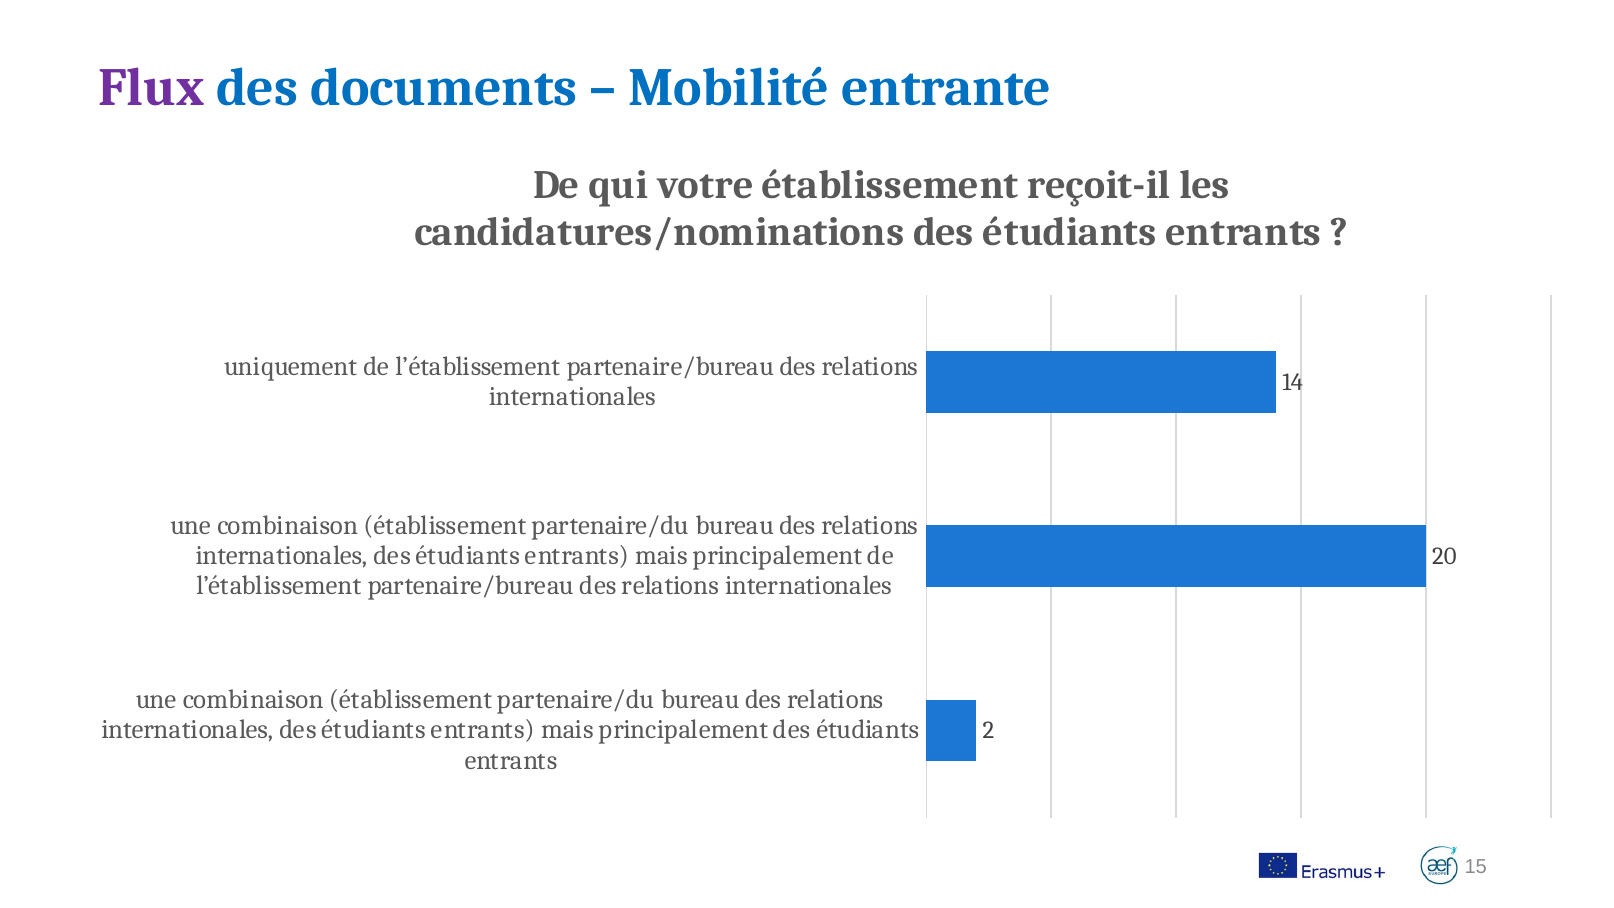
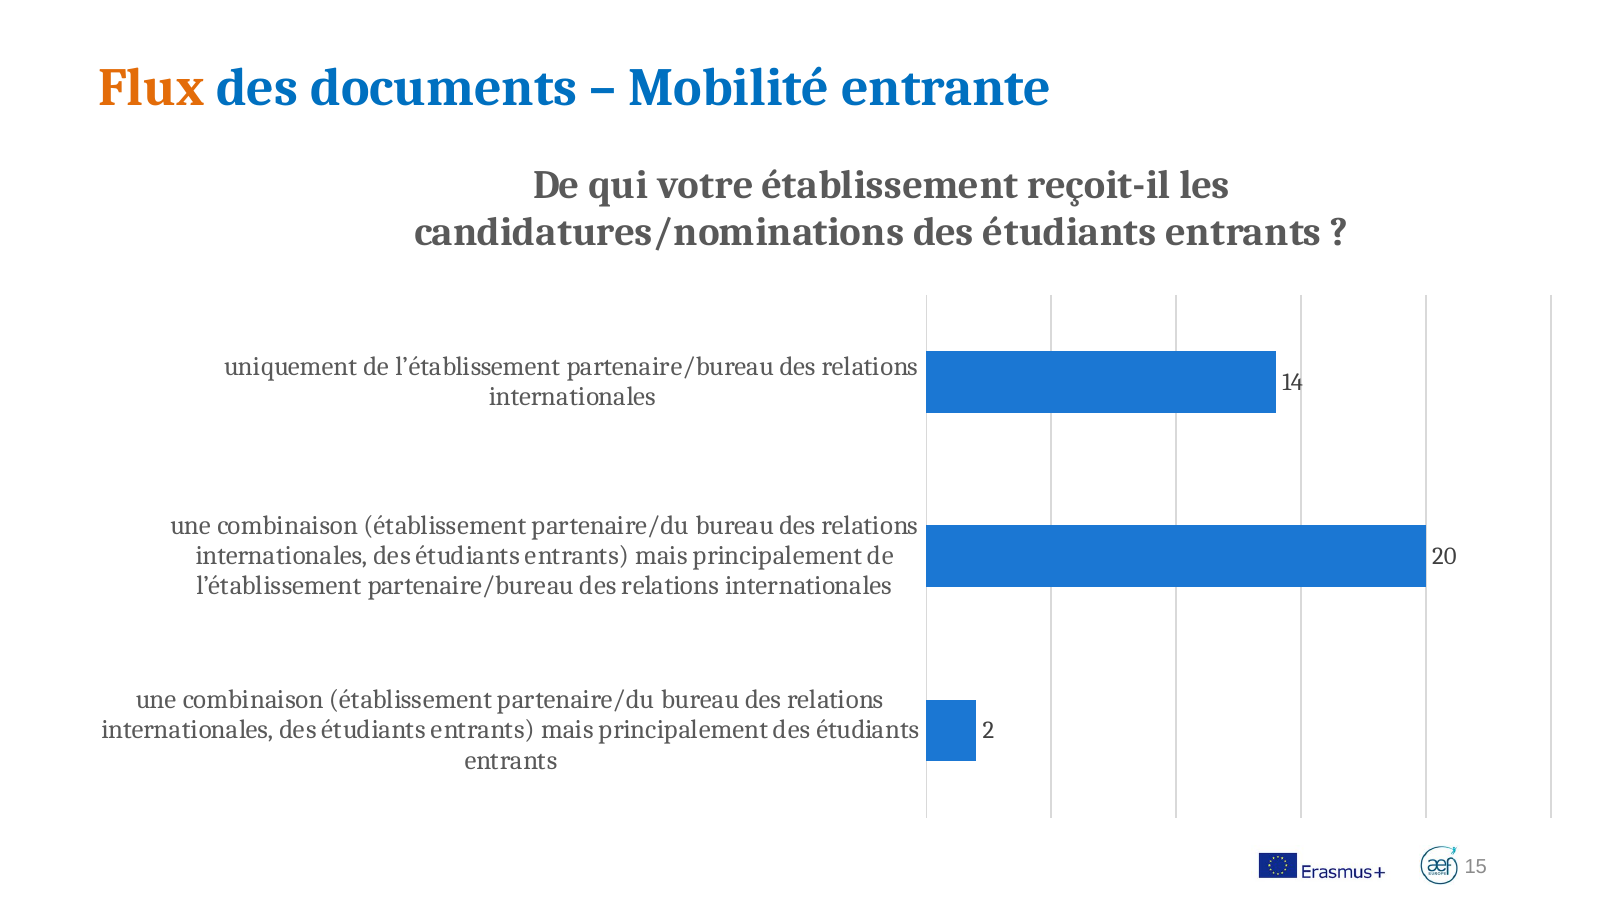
Flux colour: purple -> orange
